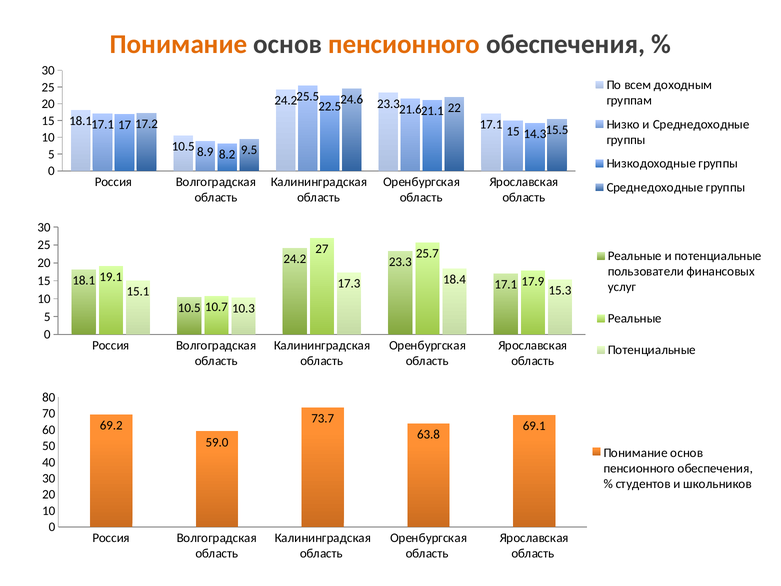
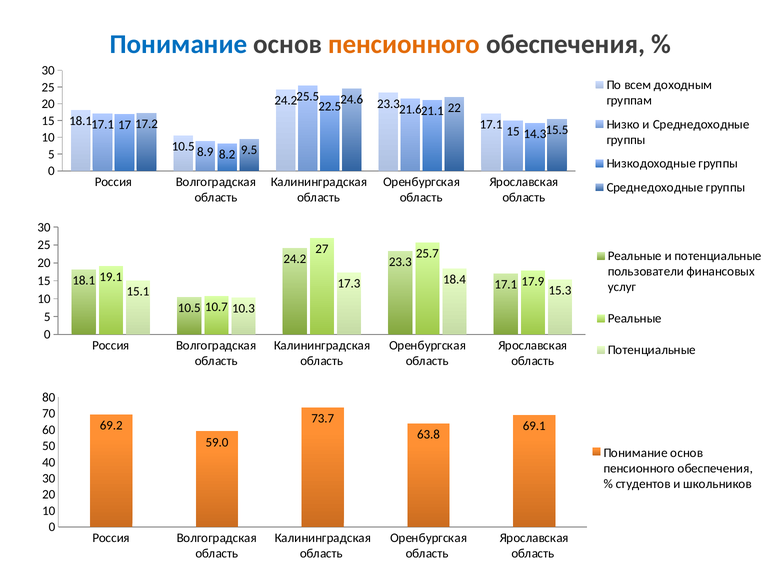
Понимание at (179, 44) colour: orange -> blue
